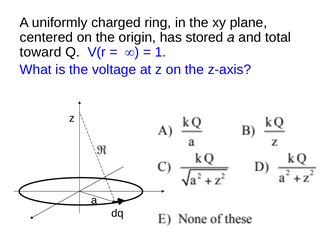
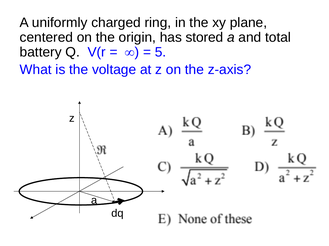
toward: toward -> battery
1: 1 -> 5
